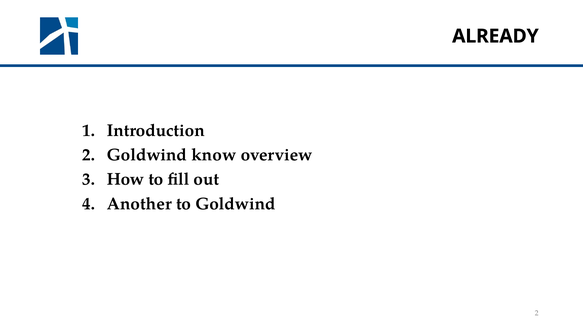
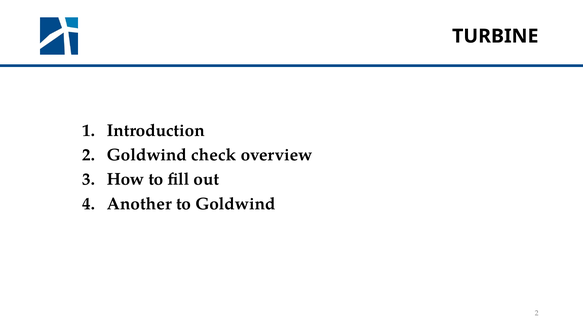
ALREADY: ALREADY -> TURBINE
know: know -> check
